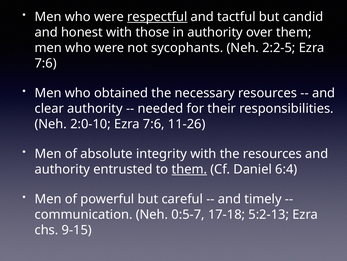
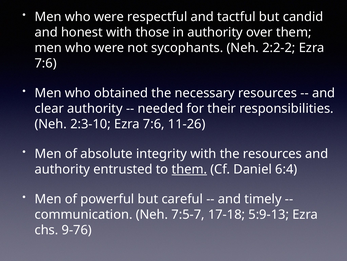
respectful underline: present -> none
2:2-5: 2:2-5 -> 2:2-2
2:0-10: 2:0-10 -> 2:3-10
0:5-7: 0:5-7 -> 7:5-7
5:2-13: 5:2-13 -> 5:9-13
9-15: 9-15 -> 9-76
